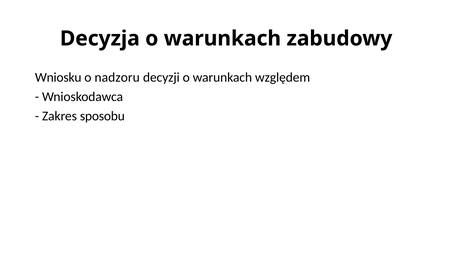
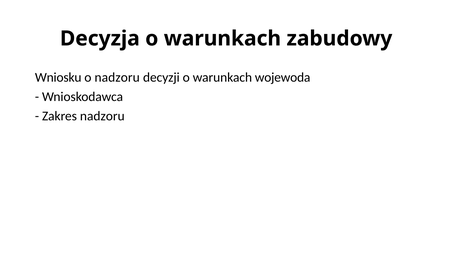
względem: względem -> wojewoda
Zakres sposobu: sposobu -> nadzoru
